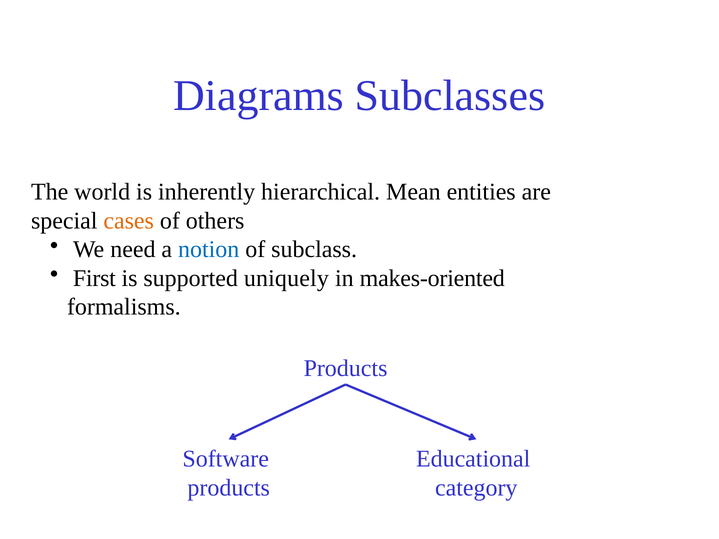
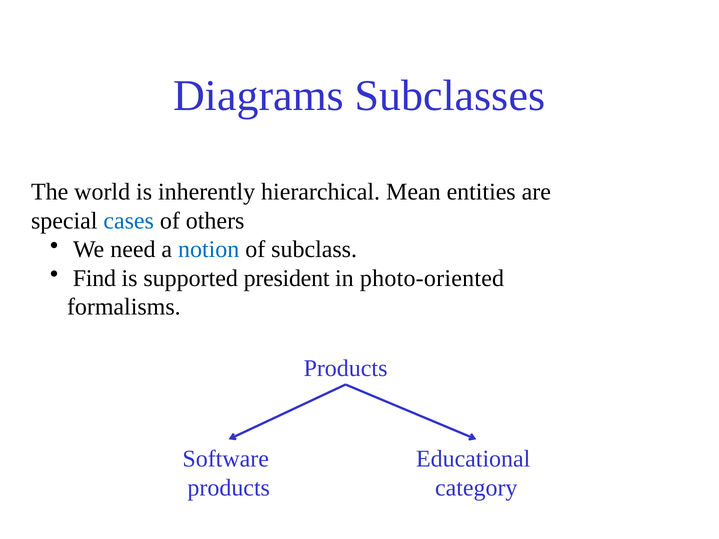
cases colour: orange -> blue
First: First -> Find
uniquely: uniquely -> president
makes-oriented: makes-oriented -> photo-oriented
